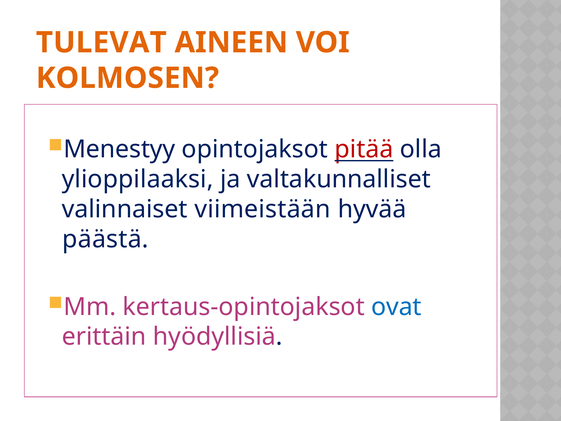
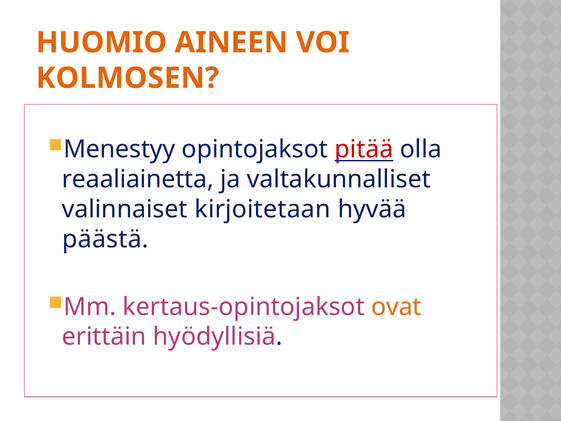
TULEVAT: TULEVAT -> HUOMIO
ylioppilaaksi: ylioppilaaksi -> reaaliainetta
viimeistään: viimeistään -> kirjoitetaan
ovat colour: blue -> orange
